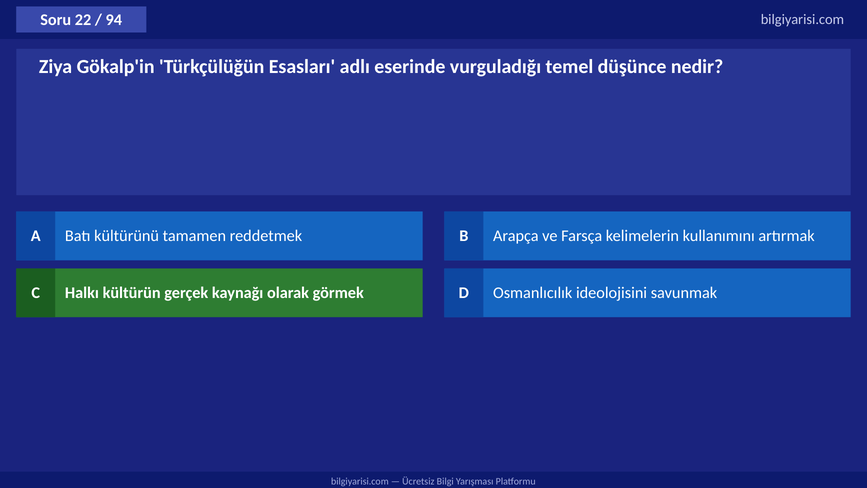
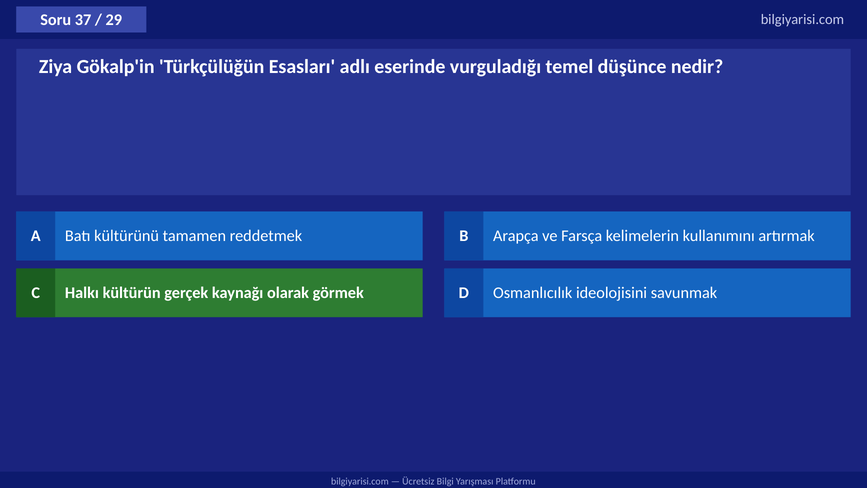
22: 22 -> 37
94: 94 -> 29
